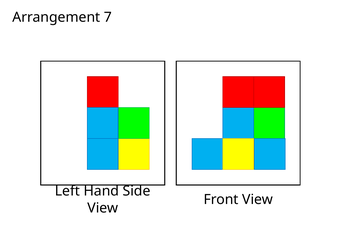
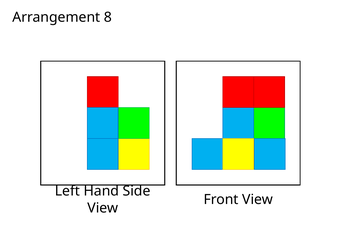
7: 7 -> 8
